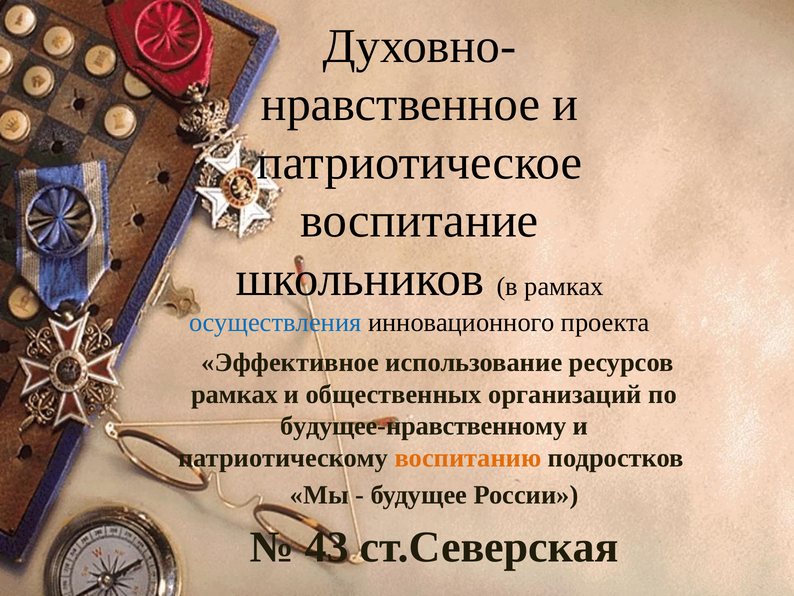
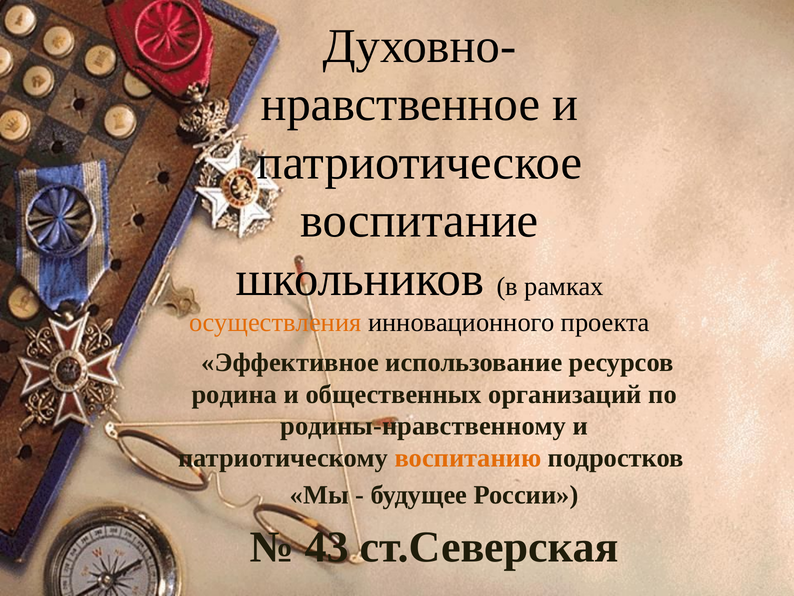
осуществления colour: blue -> orange
рамках at (235, 394): рамках -> родина
будущее-нравственному: будущее-нравственному -> родины-нравственному
